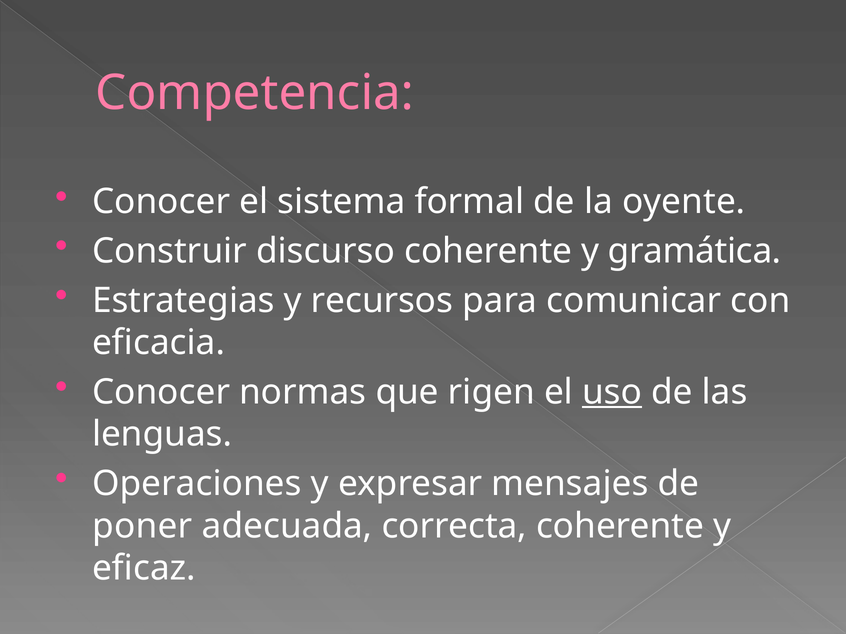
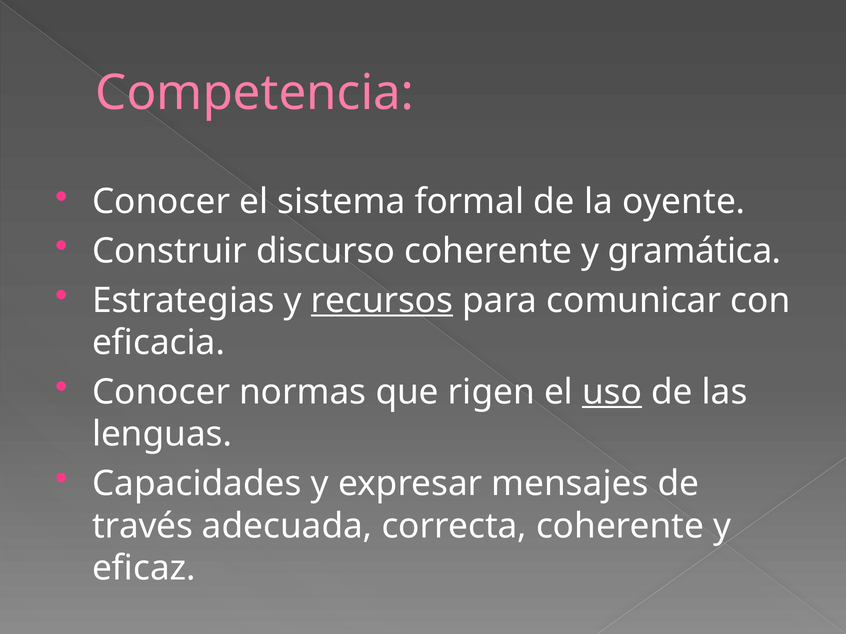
recursos underline: none -> present
Operaciones: Operaciones -> Capacidades
poner: poner -> través
